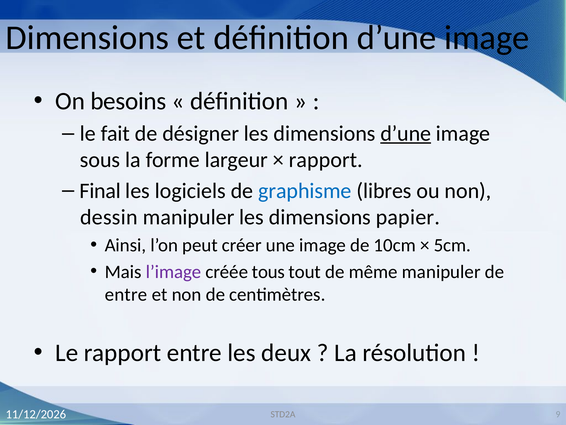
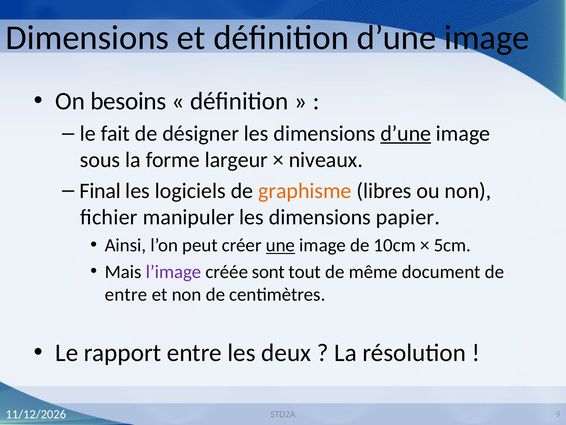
rapport at (326, 160): rapport -> niveaux
graphisme colour: blue -> orange
dessin: dessin -> ﬁchier
une underline: none -> present
tous: tous -> sont
même manipuler: manipuler -> document
